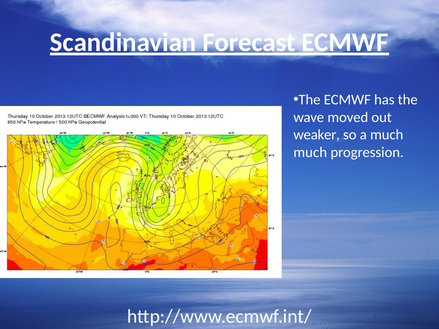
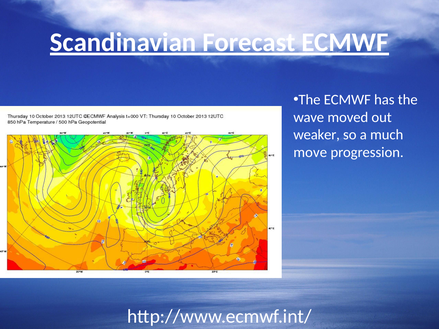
much at (310, 152): much -> move
